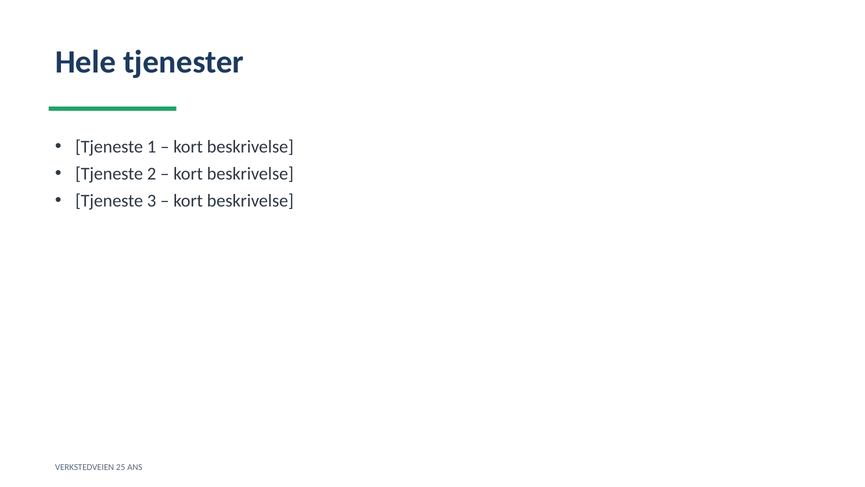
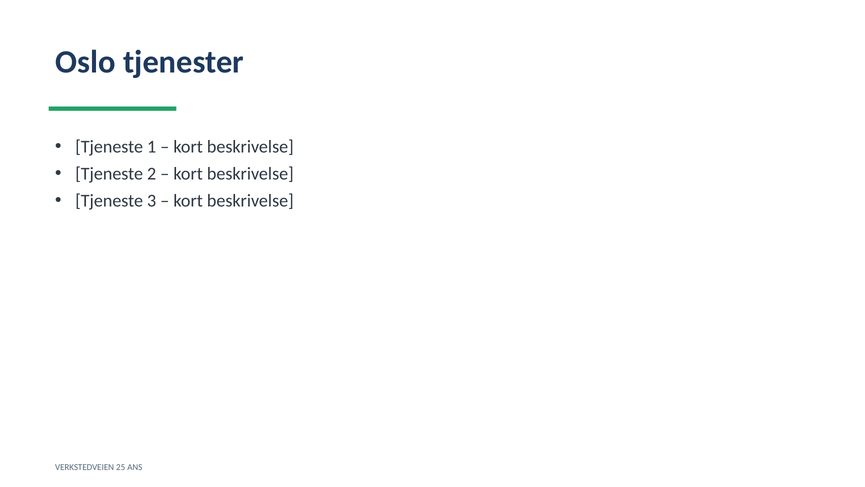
Hele: Hele -> Oslo
